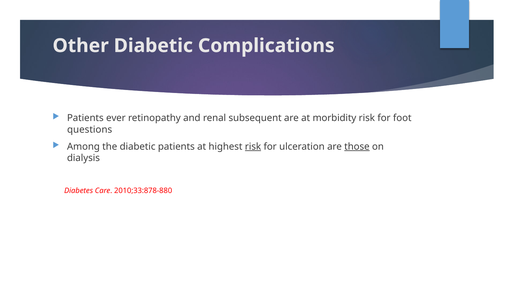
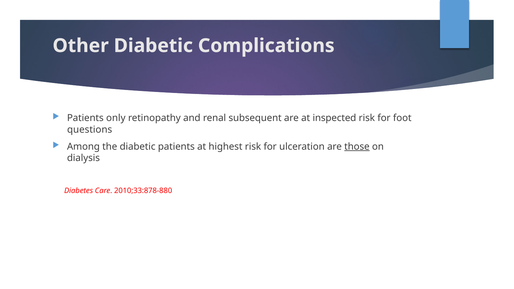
ever: ever -> only
morbidity: morbidity -> inspected
risk at (253, 147) underline: present -> none
